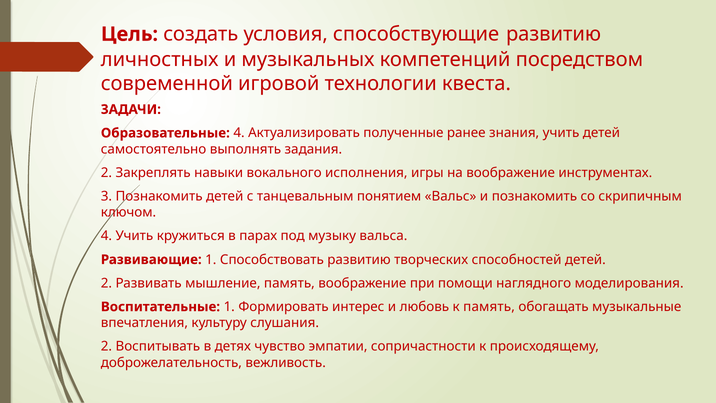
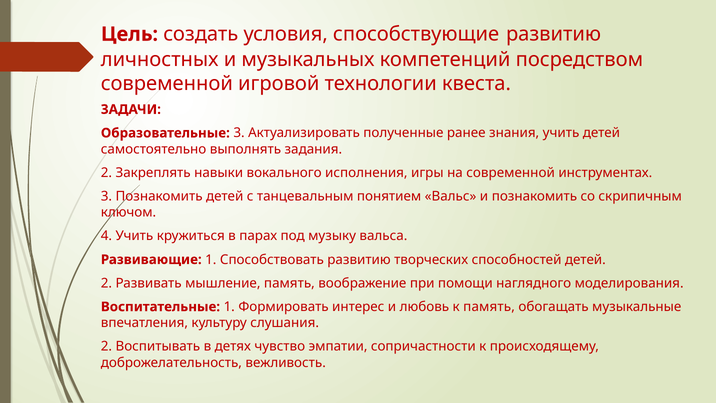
Образовательные 4: 4 -> 3
на воображение: воображение -> современной
